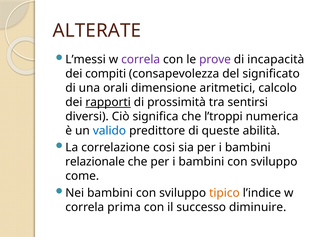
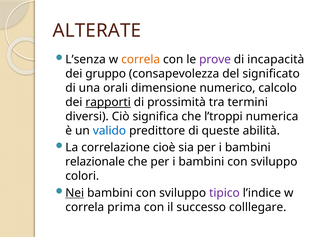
L’messi: L’messi -> L’senza
correla at (141, 60) colour: purple -> orange
compiti: compiti -> gruppo
aritmetici: aritmetici -> numerico
sentirsi: sentirsi -> termini
cosi: cosi -> cioè
come: come -> colori
Nei underline: none -> present
tipico colour: orange -> purple
diminuire: diminuire -> colllegare
